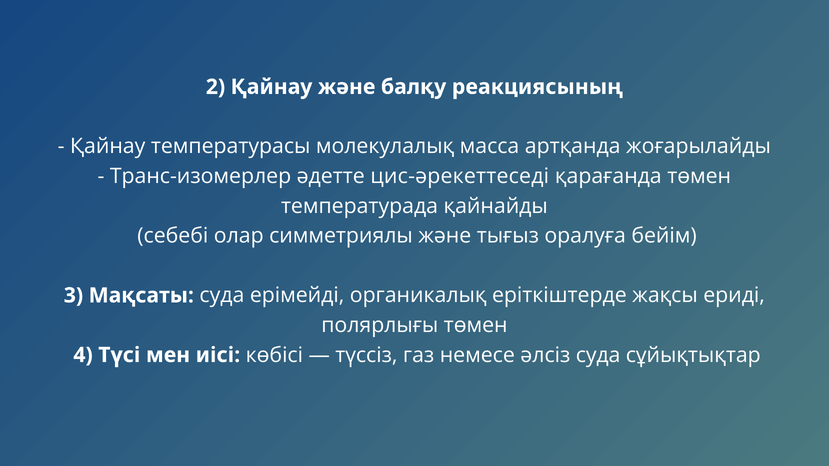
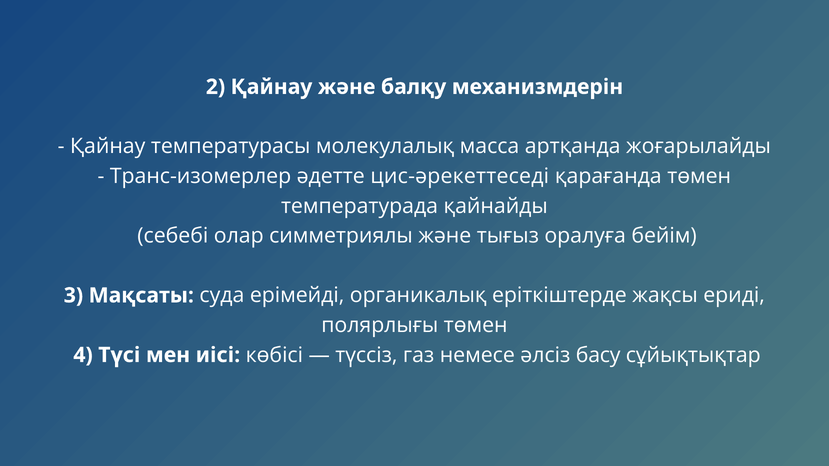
реакциясының: реакциясының -> механизмдерін
әлсіз суда: суда -> басу
